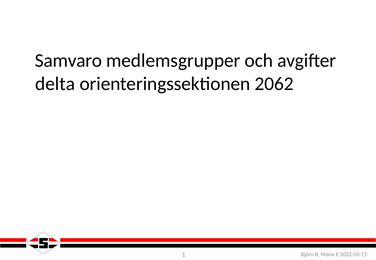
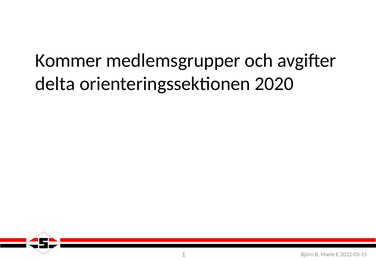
Samvaro: Samvaro -> Kommer
2062: 2062 -> 2020
